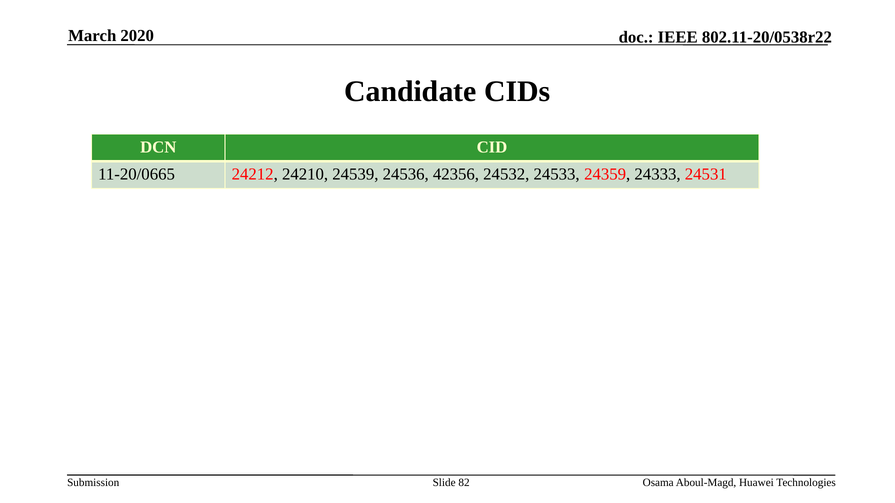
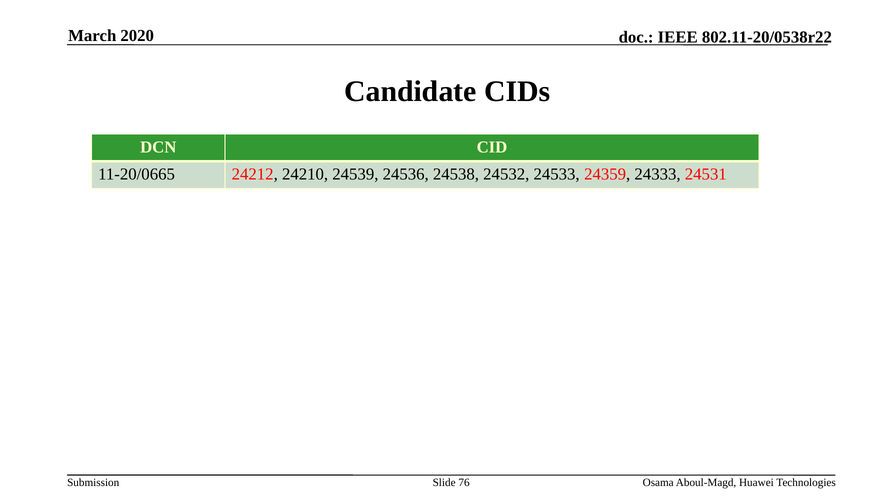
42356: 42356 -> 24538
82: 82 -> 76
